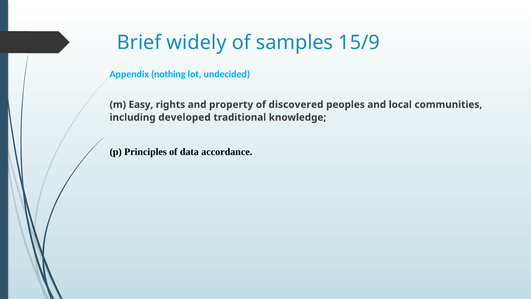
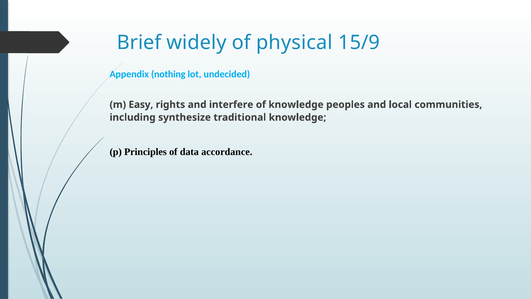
samples: samples -> physical
property: property -> interfere
of discovered: discovered -> knowledge
developed: developed -> synthesize
